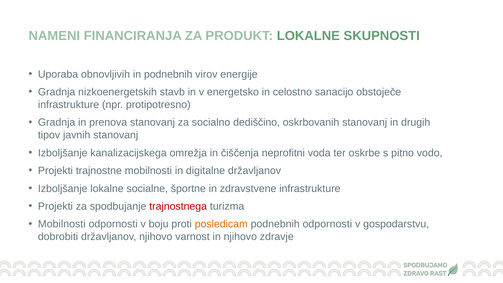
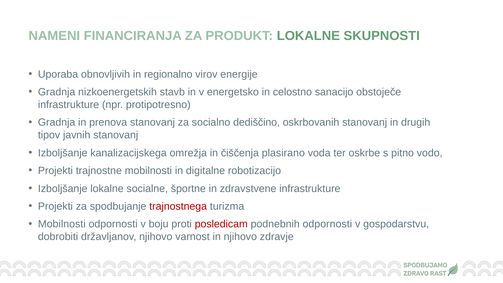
in podnebnih: podnebnih -> regionalno
neprofitni: neprofitni -> plasirano
digitalne državljanov: državljanov -> robotizacijo
posledicam colour: orange -> red
